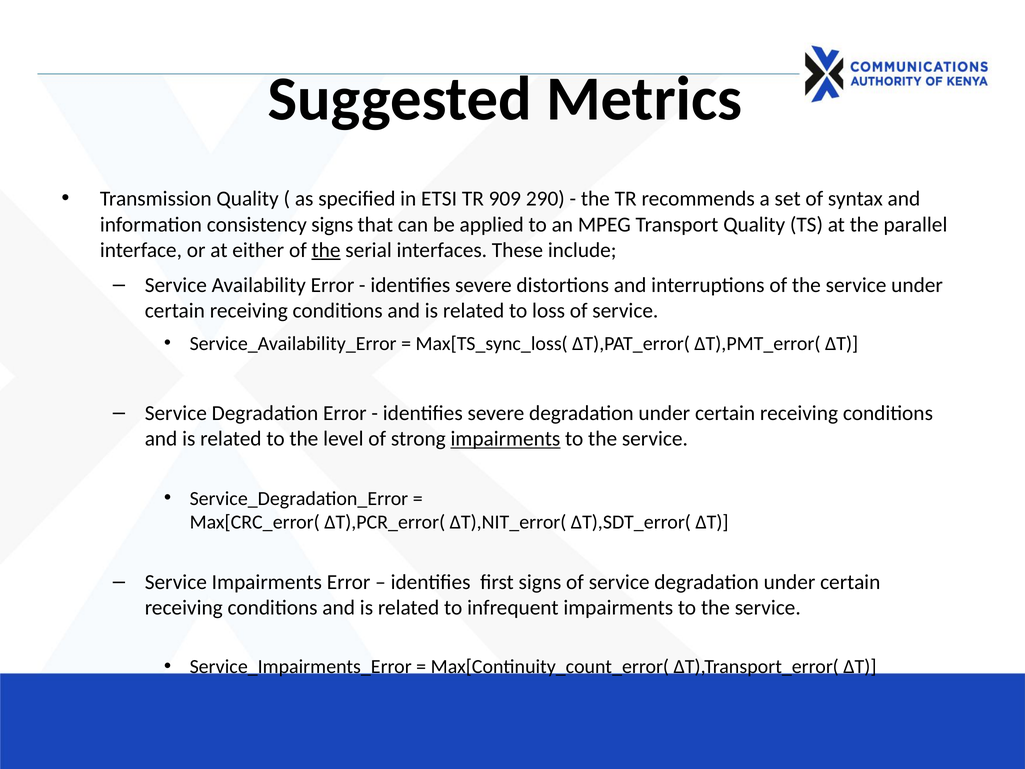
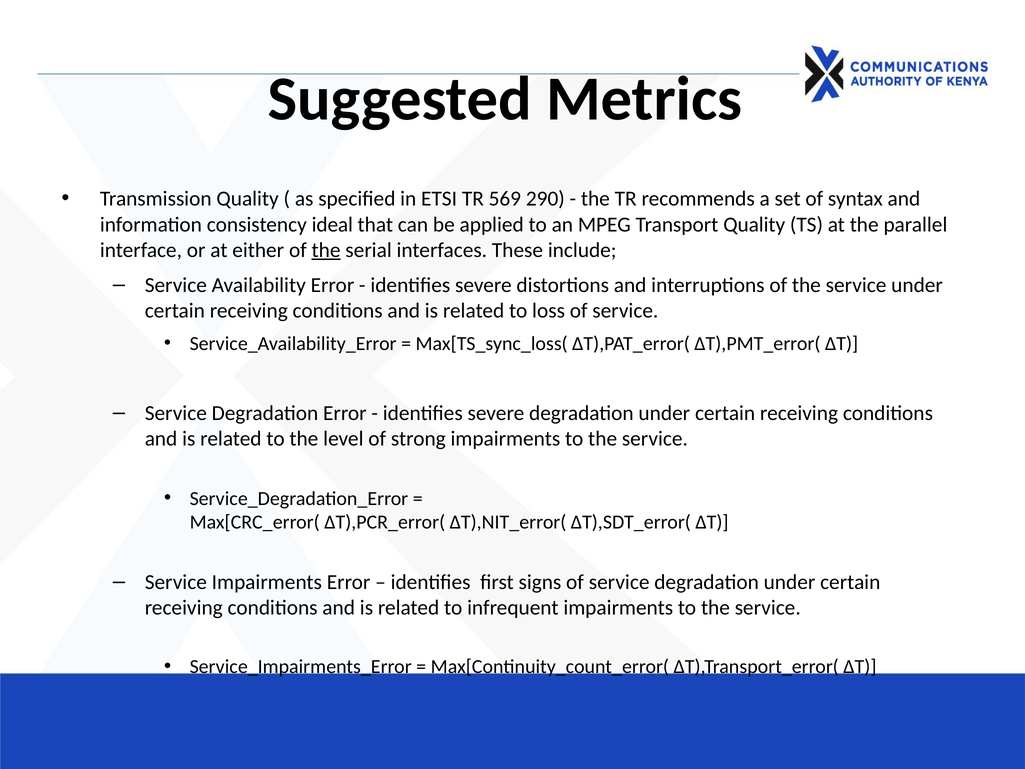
909: 909 -> 569
consistency signs: signs -> ideal
impairments at (505, 439) underline: present -> none
